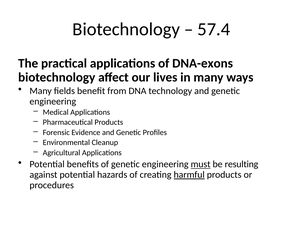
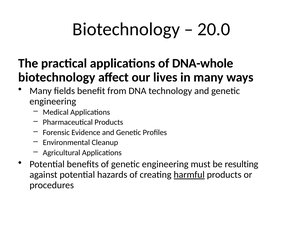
57.4: 57.4 -> 20.0
DNA-exons: DNA-exons -> DNA-whole
must underline: present -> none
